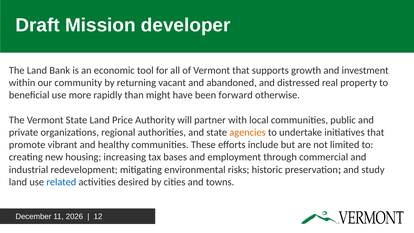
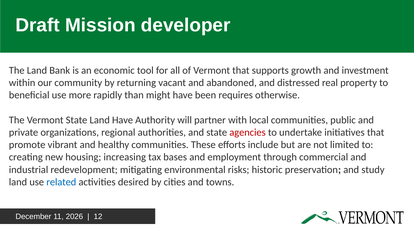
forward: forward -> requires
Land Price: Price -> Have
agencies colour: orange -> red
